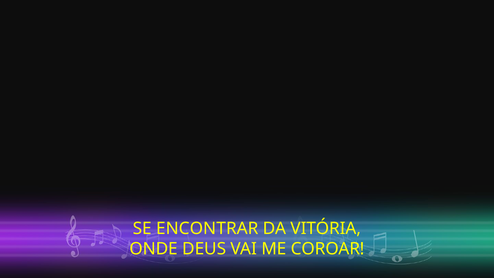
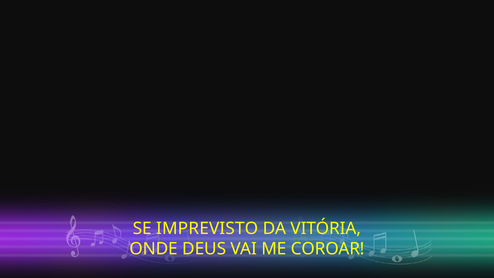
ENCONTRAR: ENCONTRAR -> IMPREVISTO
